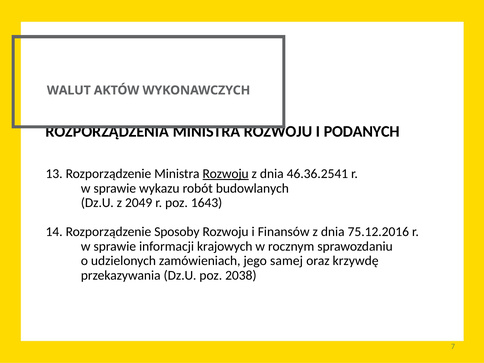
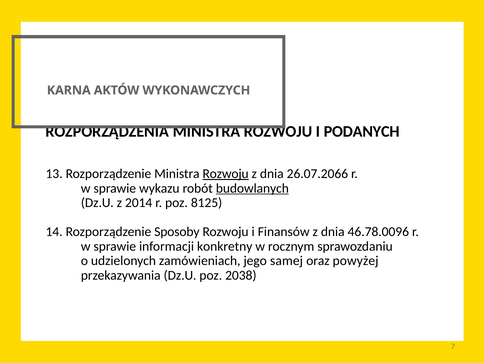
WALUT: WALUT -> KARNA
46.36.2541: 46.36.2541 -> 26.07.2066
budowlanych underline: none -> present
2049: 2049 -> 2014
1643: 1643 -> 8125
75.12.2016: 75.12.2016 -> 46.78.0096
krajowych: krajowych -> konkretny
krzywdę: krzywdę -> powyżej
